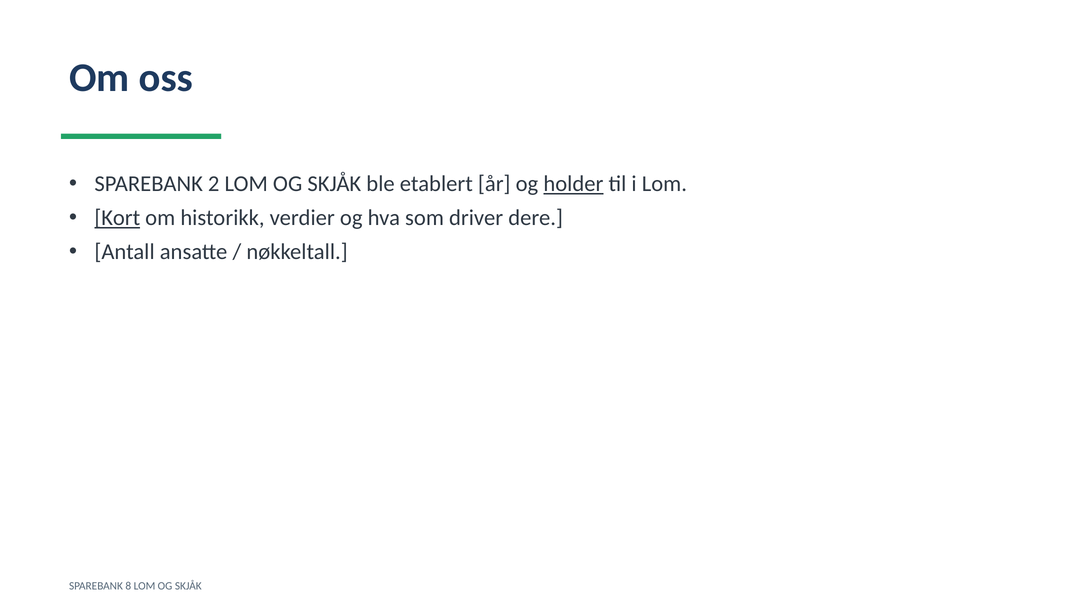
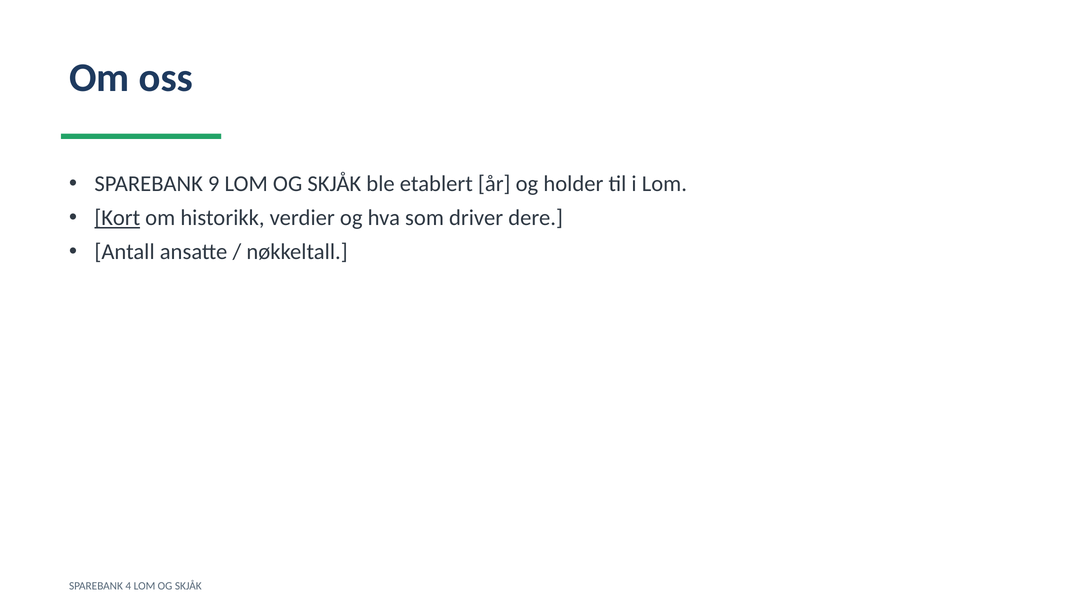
2: 2 -> 9
holder underline: present -> none
8: 8 -> 4
